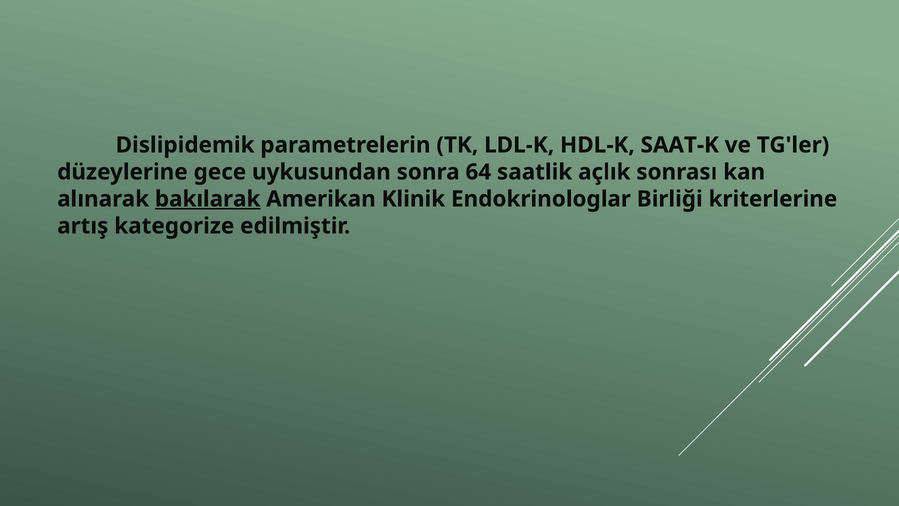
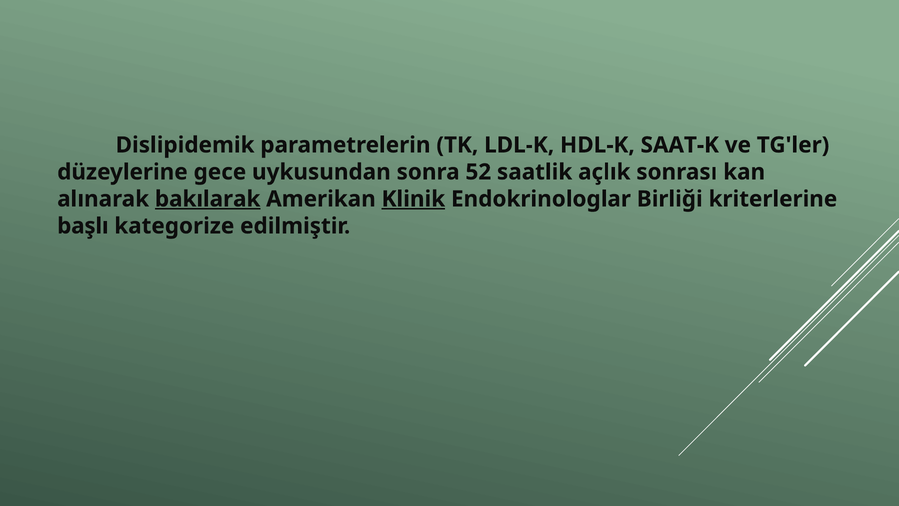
64: 64 -> 52
Klinik underline: none -> present
artış: artış -> başlı
